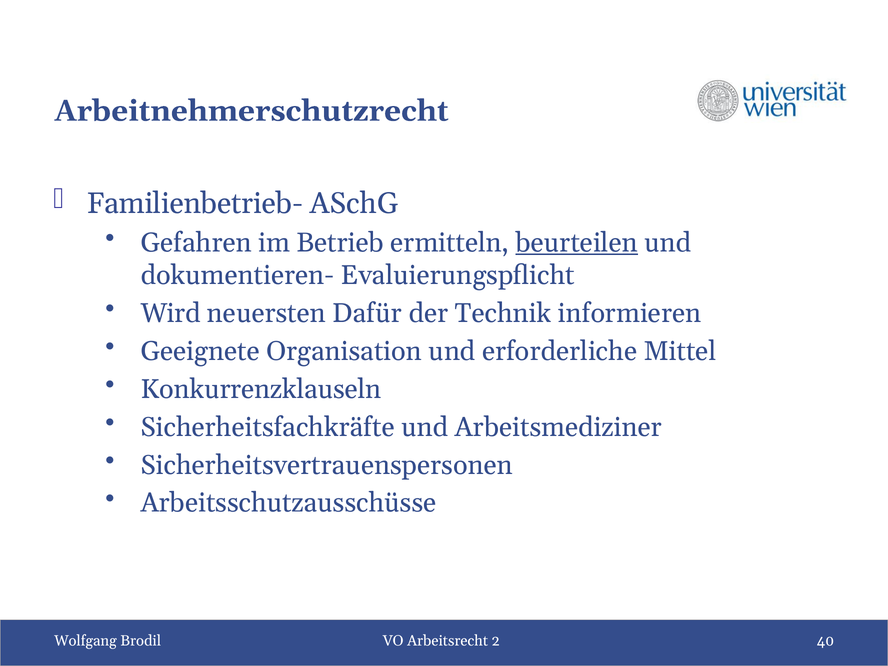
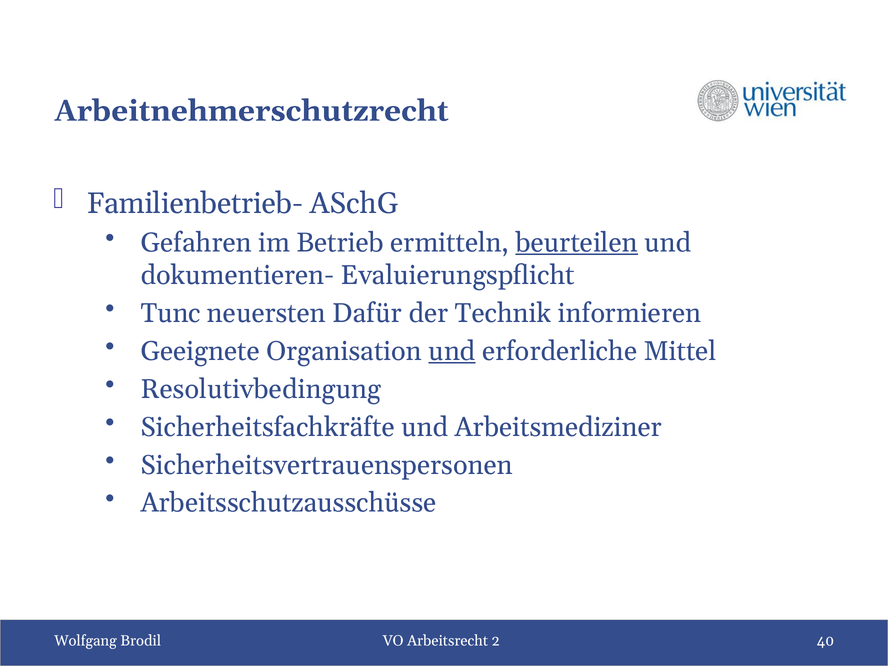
Wird: Wird -> Tunc
und at (452, 351) underline: none -> present
Konkurrenzklauseln: Konkurrenzklauseln -> Resolutivbedingung
